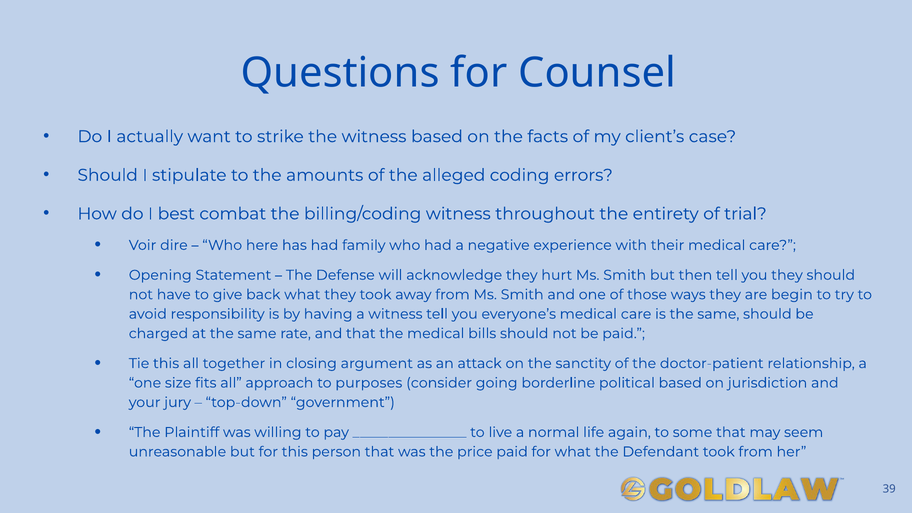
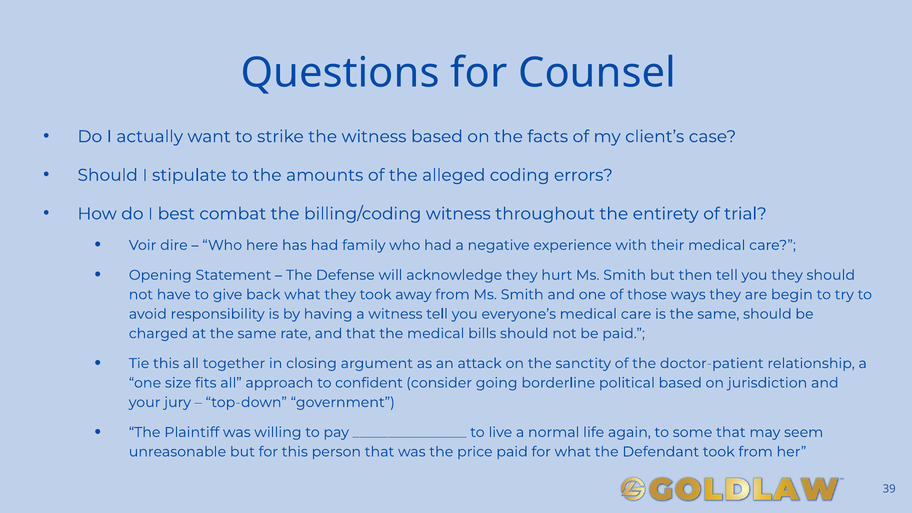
purposes: purposes -> confident
